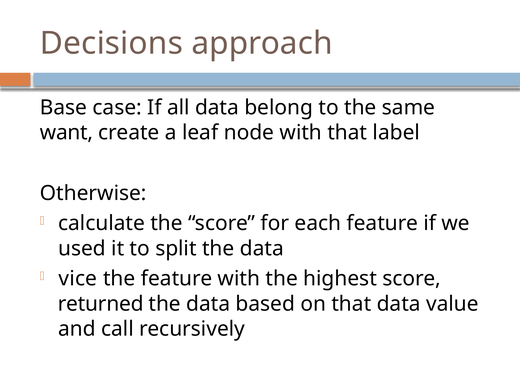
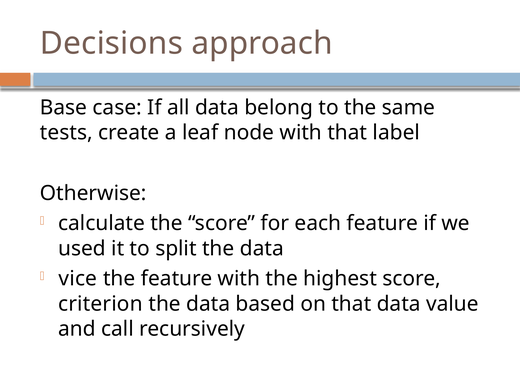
want: want -> tests
returned: returned -> criterion
